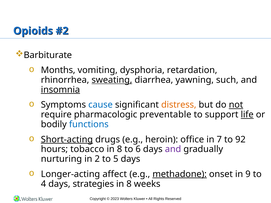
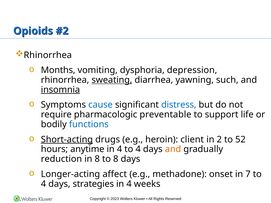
Barbiturate at (48, 55): Barbiturate -> Rhinorrhea
retardation: retardation -> depression
distress colour: orange -> blue
not underline: present -> none
life underline: present -> none
office: office -> client
7: 7 -> 2
92: 92 -> 52
tobacco: tobacco -> anytime
8 at (120, 149): 8 -> 4
6 at (138, 149): 6 -> 4
and at (173, 149) colour: purple -> orange
nurturing: nurturing -> reduction
in 2: 2 -> 8
to 5: 5 -> 8
methadone underline: present -> none
9: 9 -> 7
8 at (129, 184): 8 -> 4
